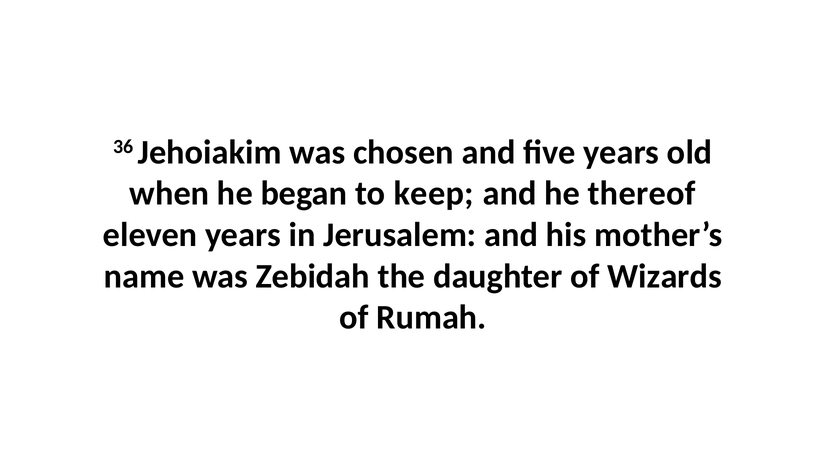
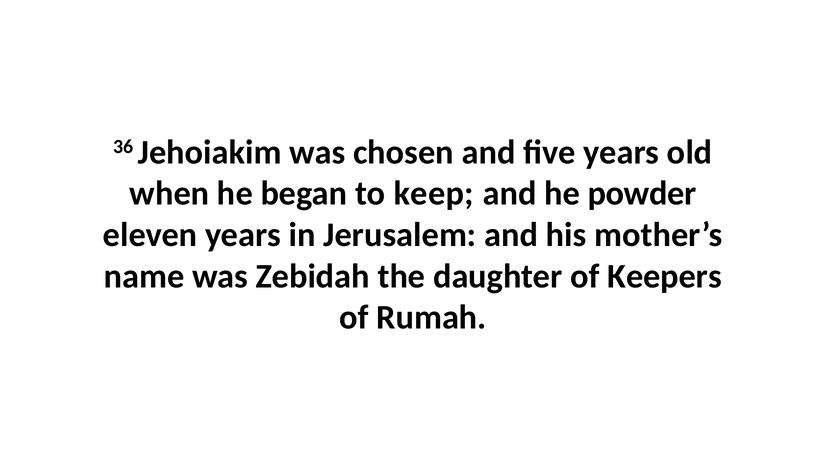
thereof: thereof -> powder
Wizards: Wizards -> Keepers
